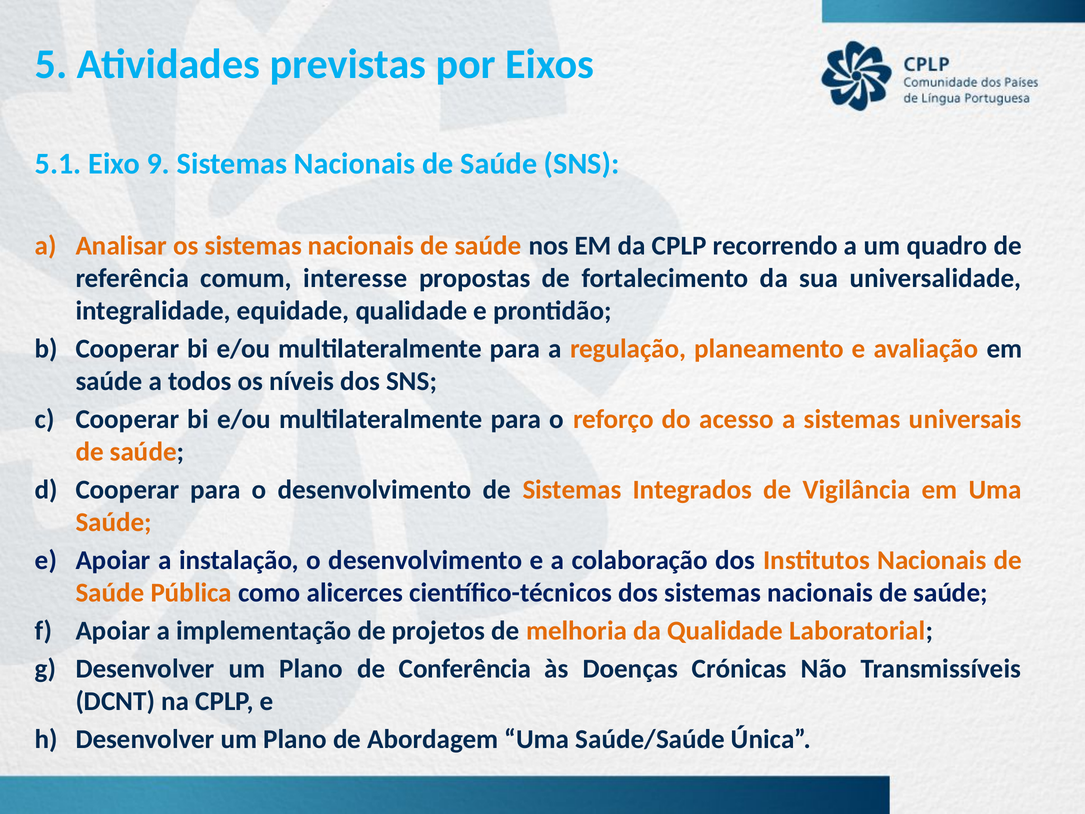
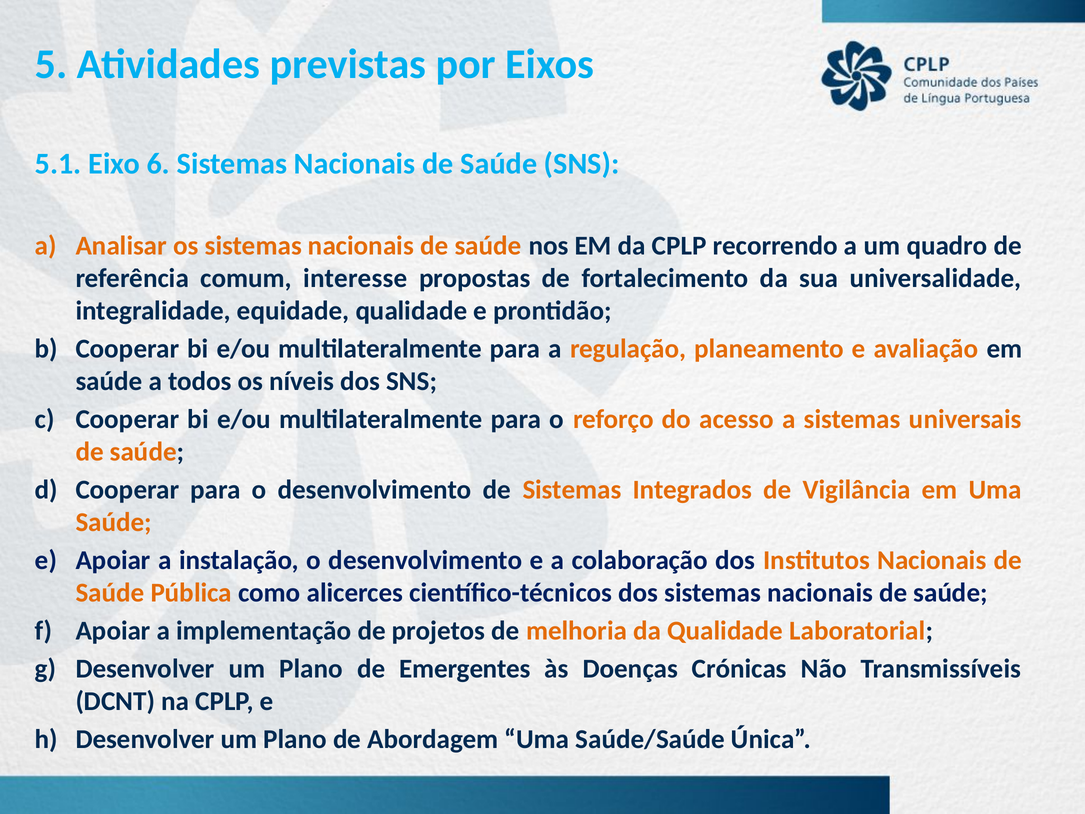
9: 9 -> 6
Conferência: Conferência -> Emergentes
